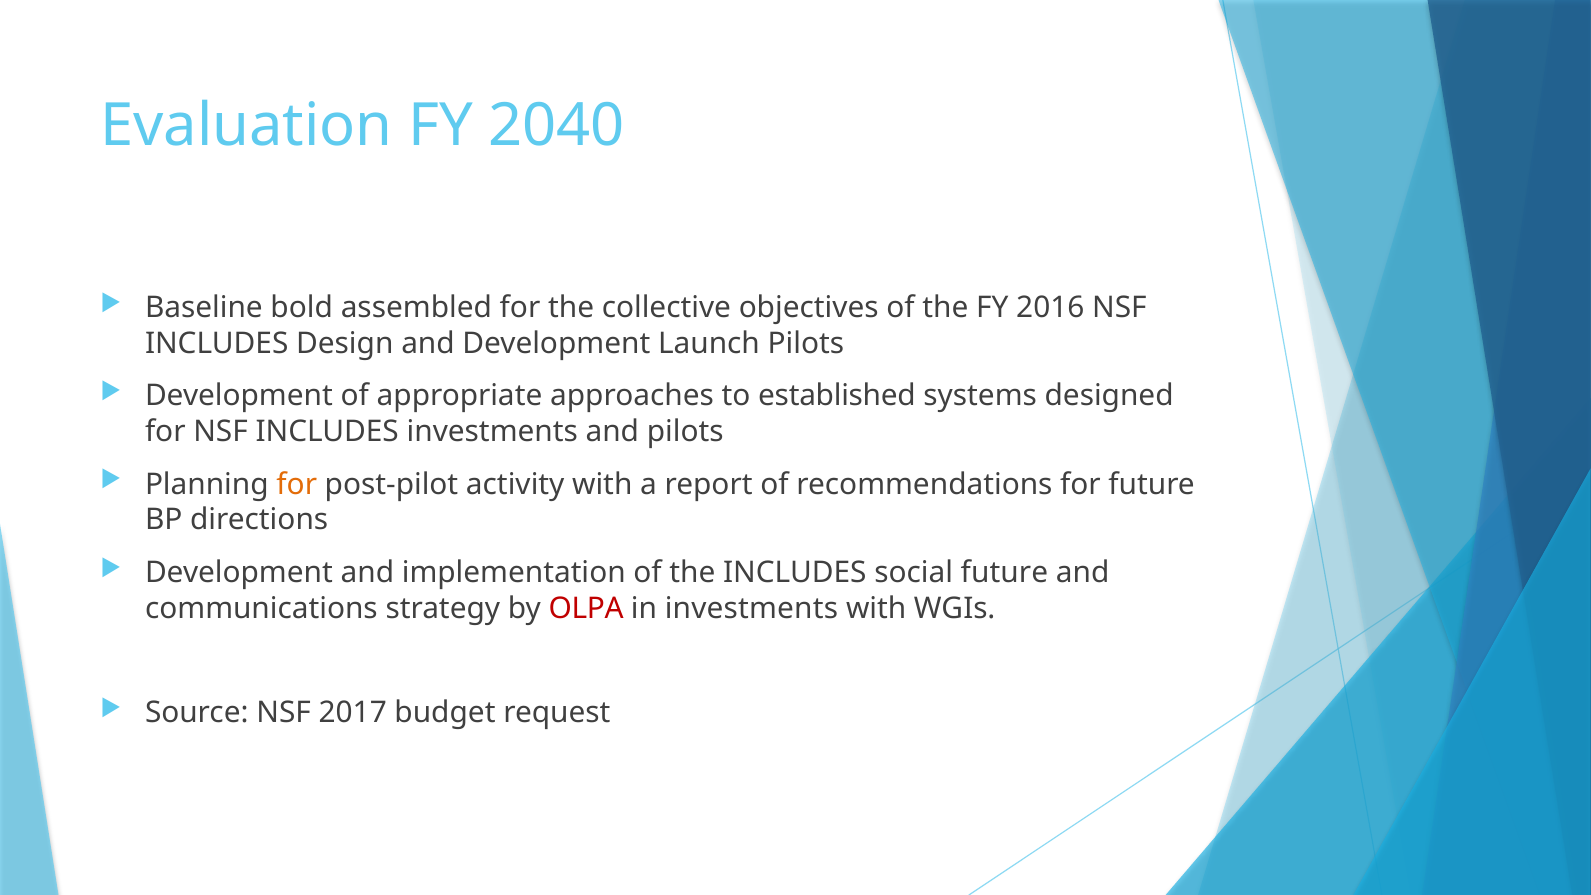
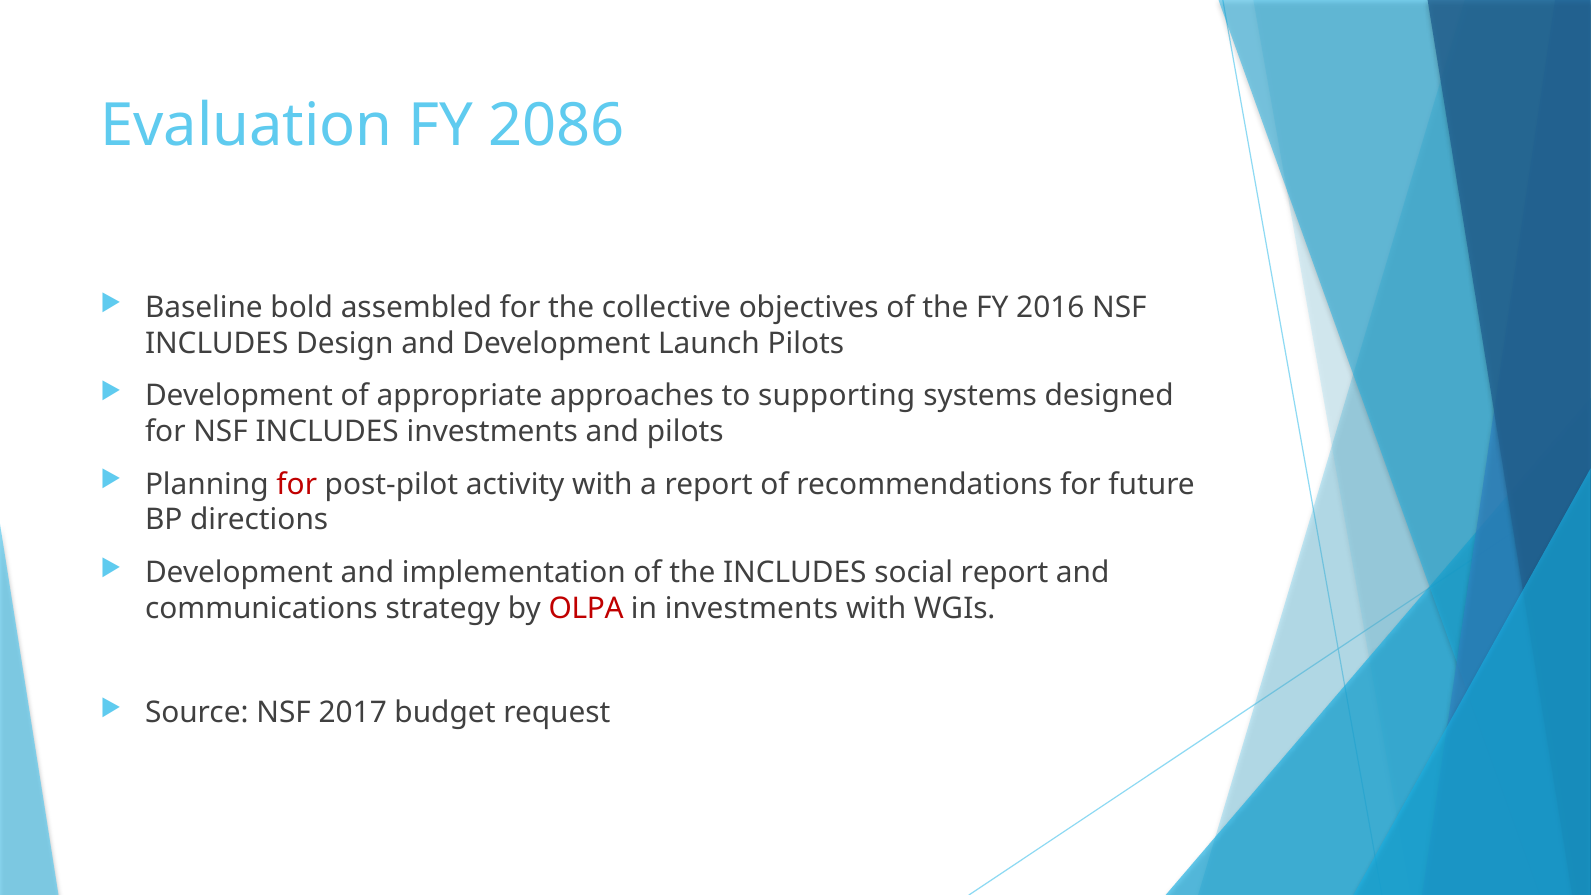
2040: 2040 -> 2086
established: established -> supporting
for at (297, 484) colour: orange -> red
social future: future -> report
